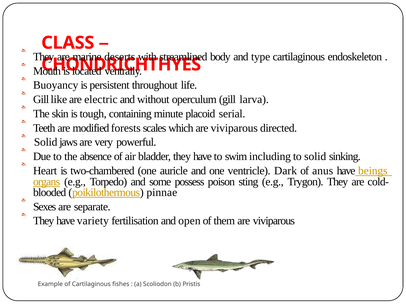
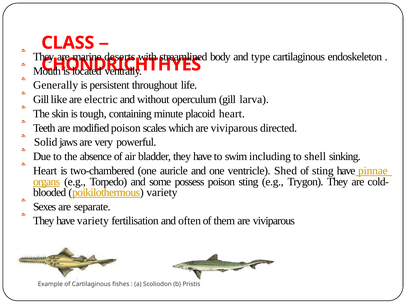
Buoyancy: Buoyancy -> Generally
placoid serial: serial -> heart
modified forests: forests -> poison
to solid: solid -> shell
Dark: Dark -> Shed
of anus: anus -> sting
beings: beings -> pinnae
poikilothermous pinnae: pinnae -> variety
open: open -> often
